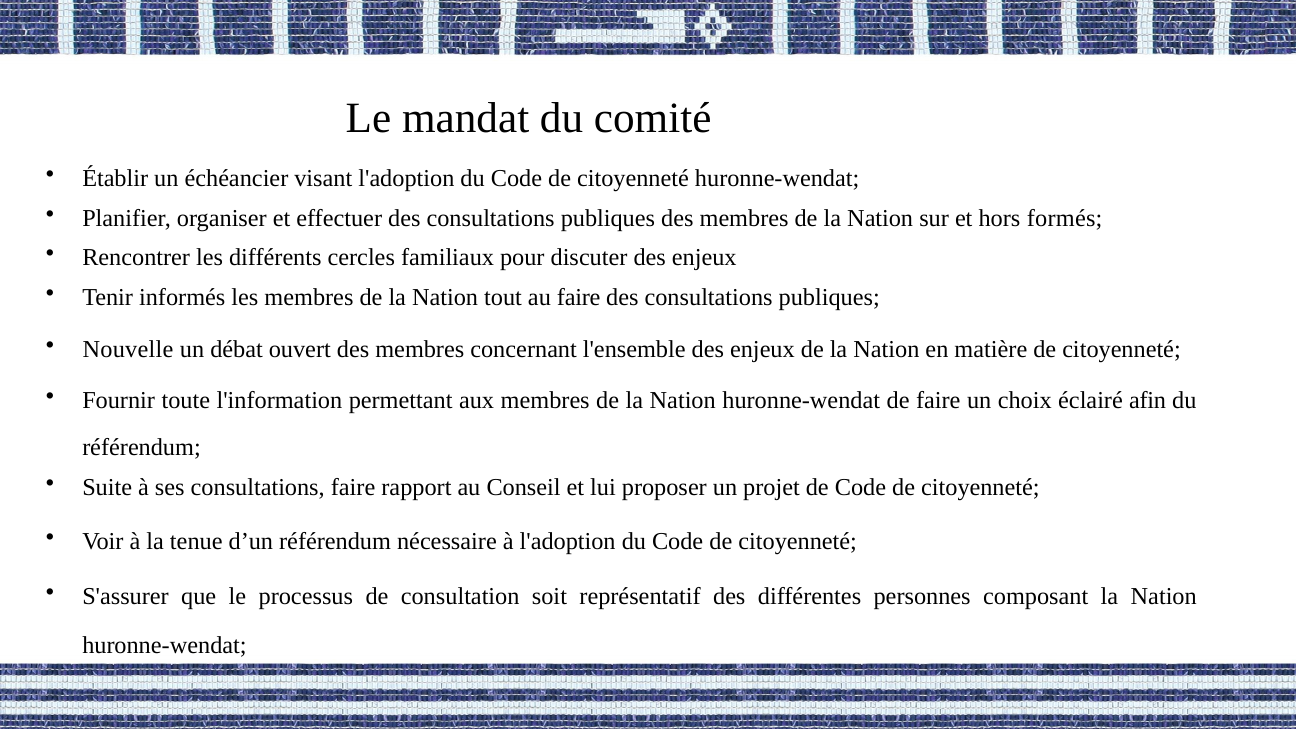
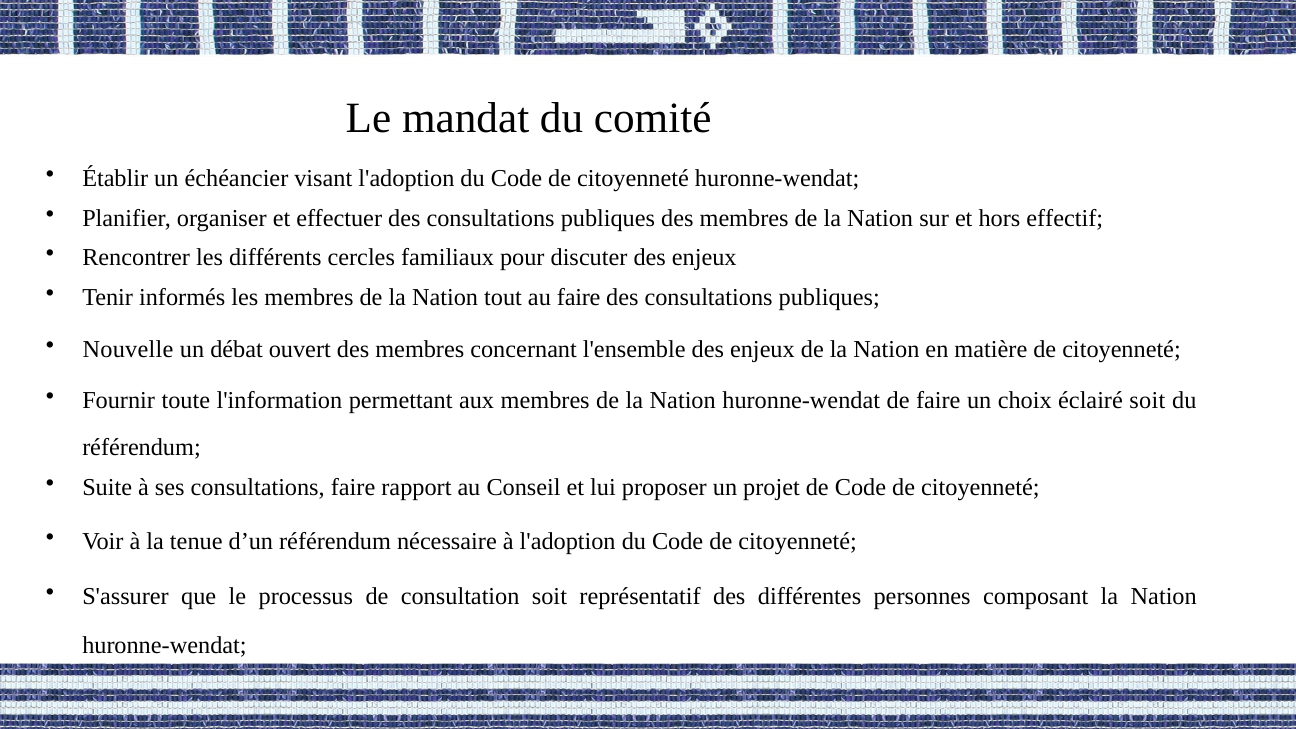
formés: formés -> effectif
éclairé afin: afin -> soit
